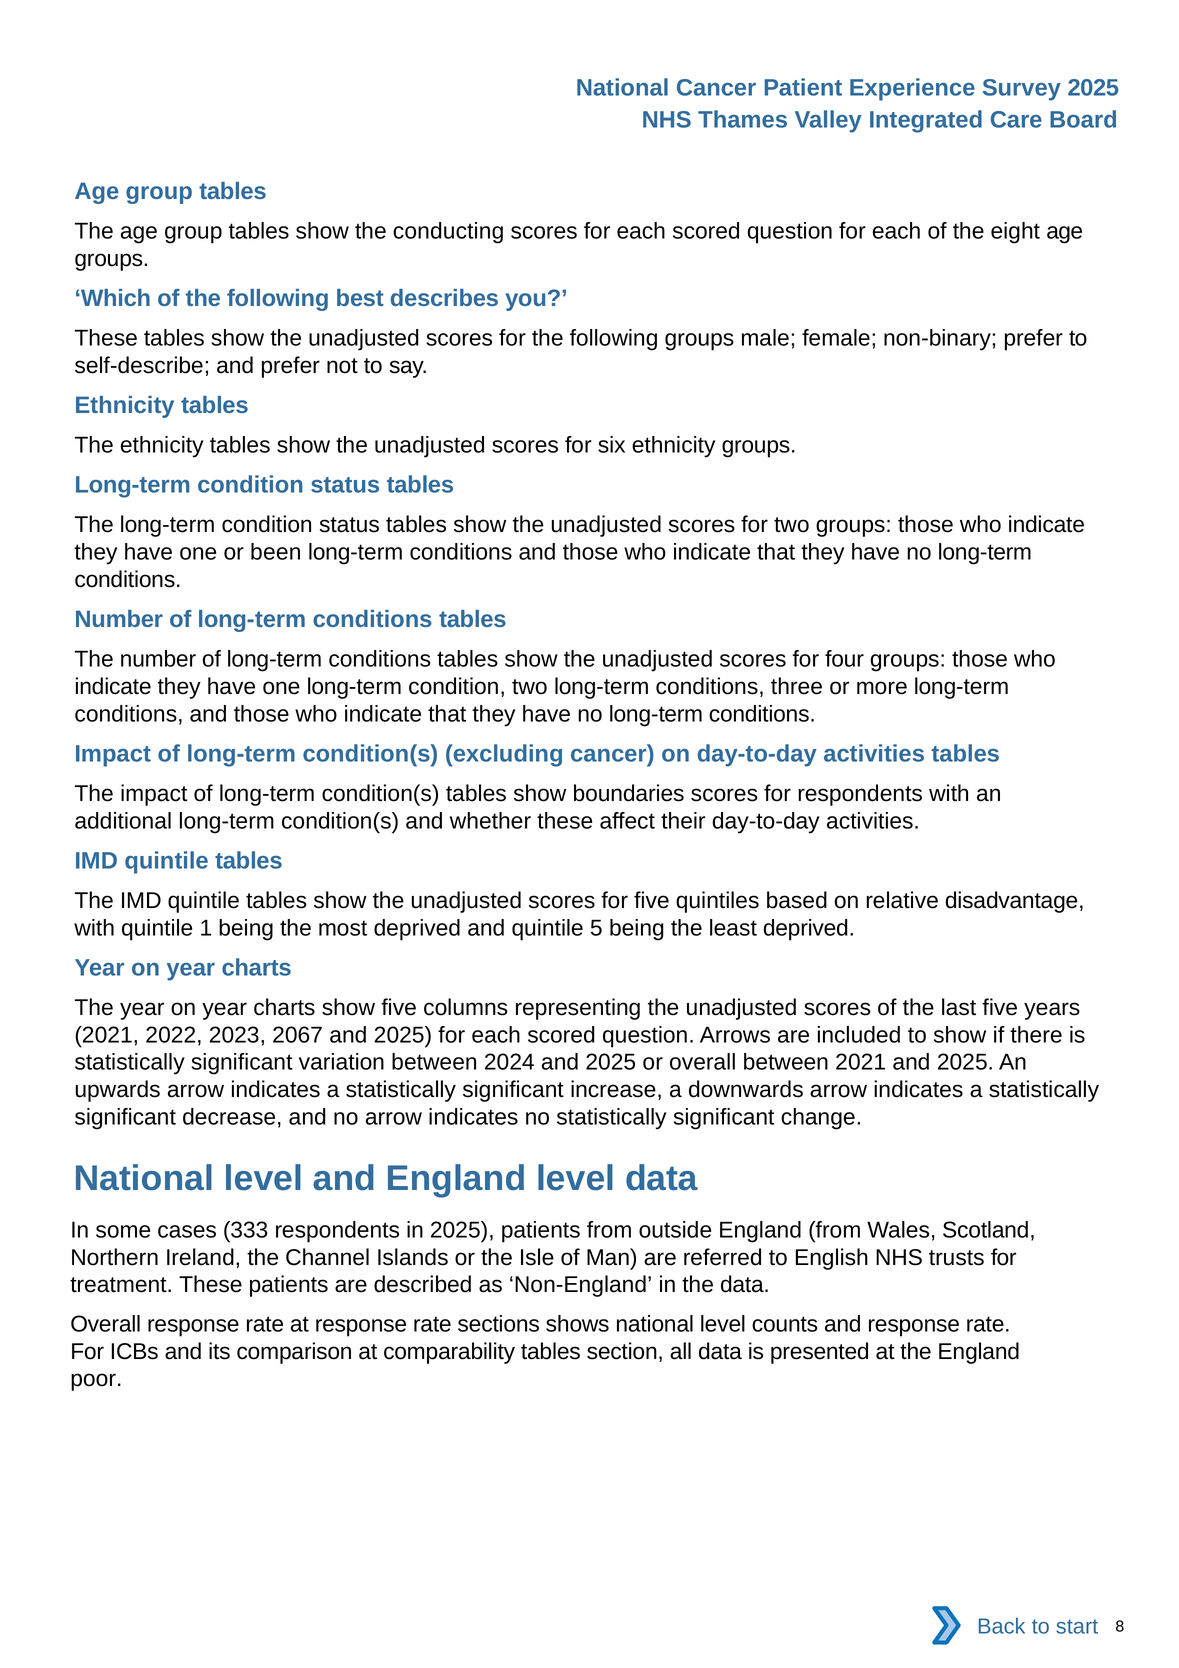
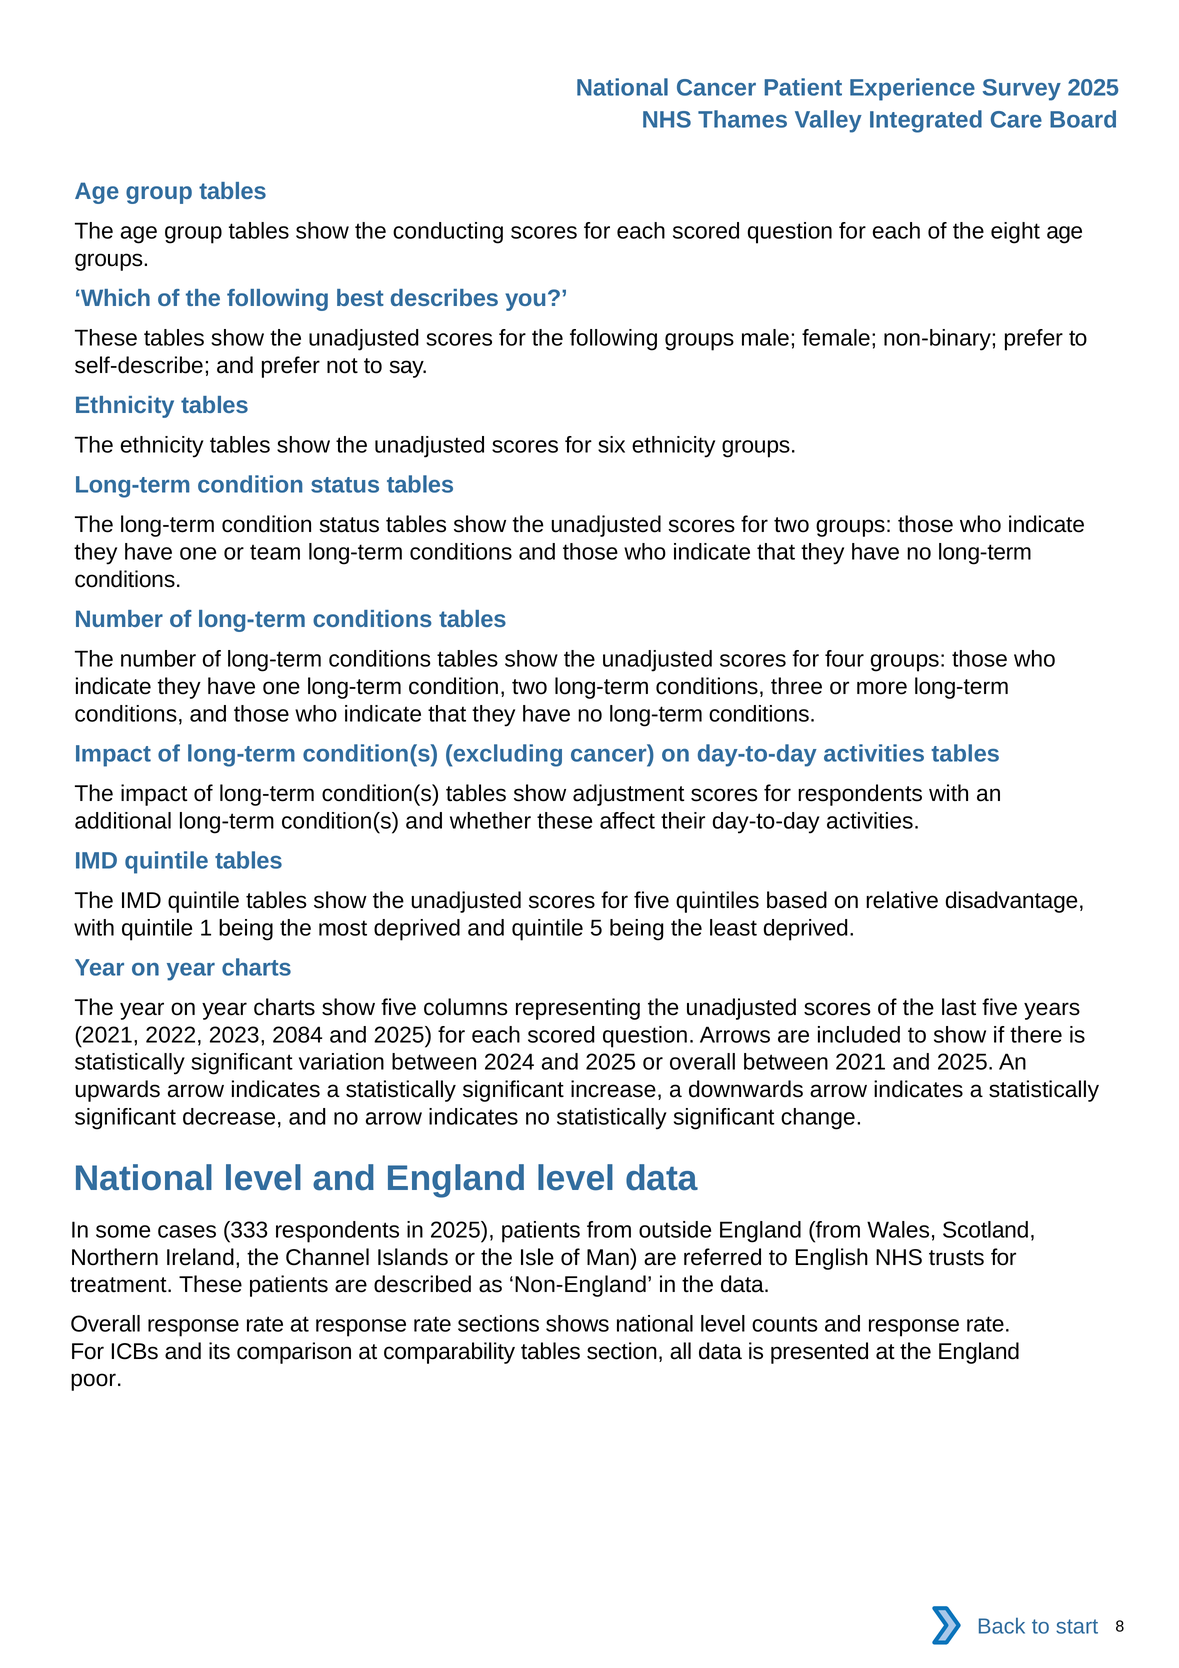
been: been -> team
boundaries: boundaries -> adjustment
2067: 2067 -> 2084
